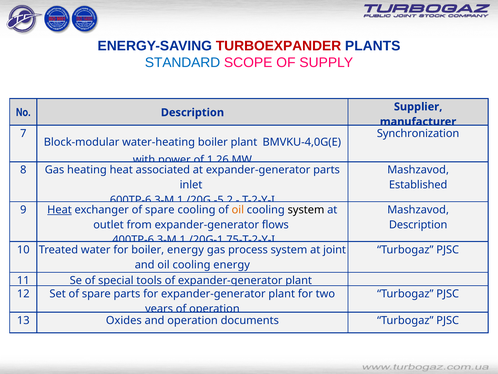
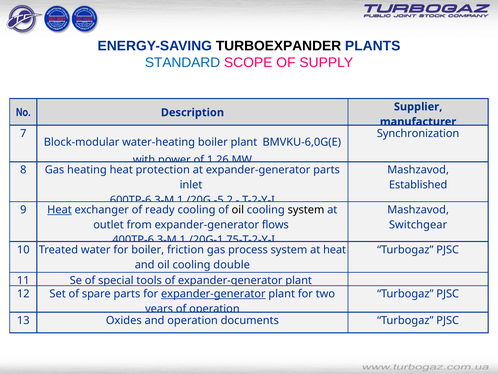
TURBOEXPANDER colour: red -> black
BMVKU-4,0G(E: BMVKU-4,0G(E -> BMVKU-6,0G(E
associated: associated -> protection
exchanger of spare: spare -> ready
oil at (238, 210) colour: orange -> black
Description at (418, 225): Description -> Switchgear
boiler energy: energy -> friction
at joint: joint -> heat
cooling energy: energy -> double
expander-generator at (213, 293) underline: none -> present
